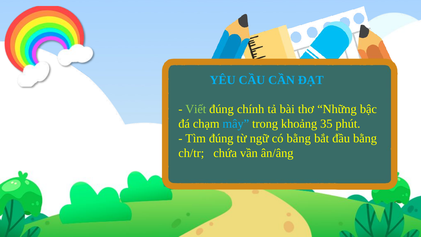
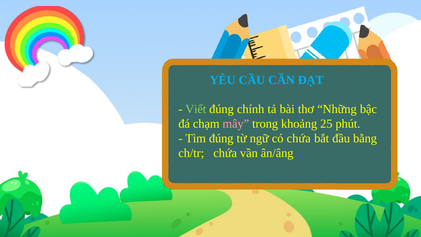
mây colour: light blue -> pink
35: 35 -> 25
có bằng: bằng -> chứa
